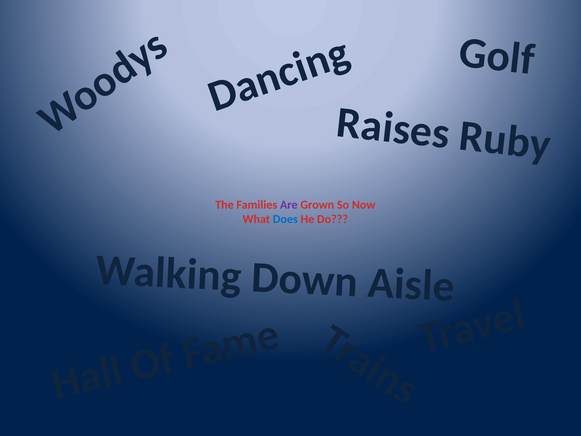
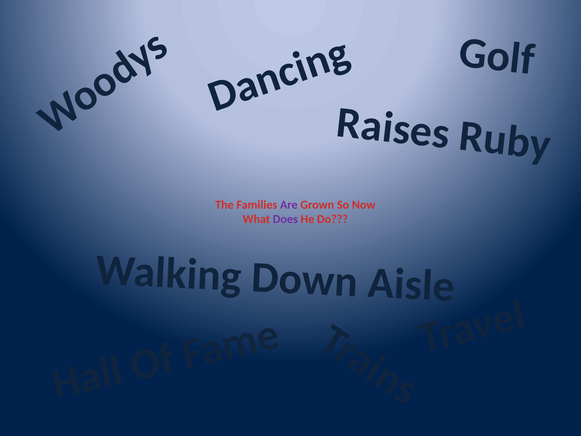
Does colour: blue -> purple
